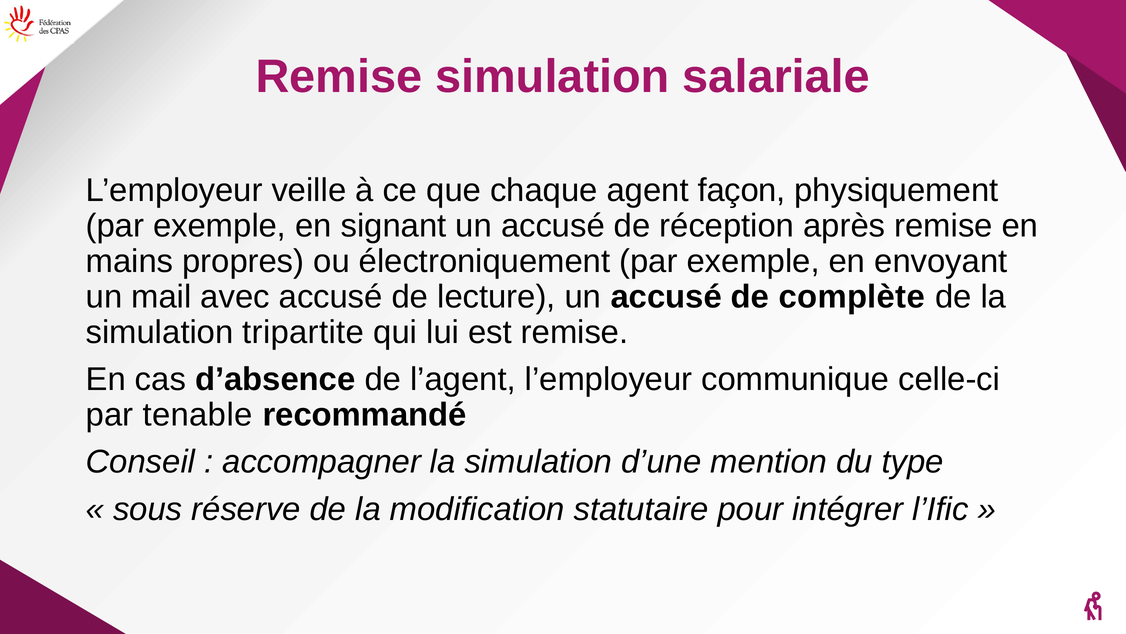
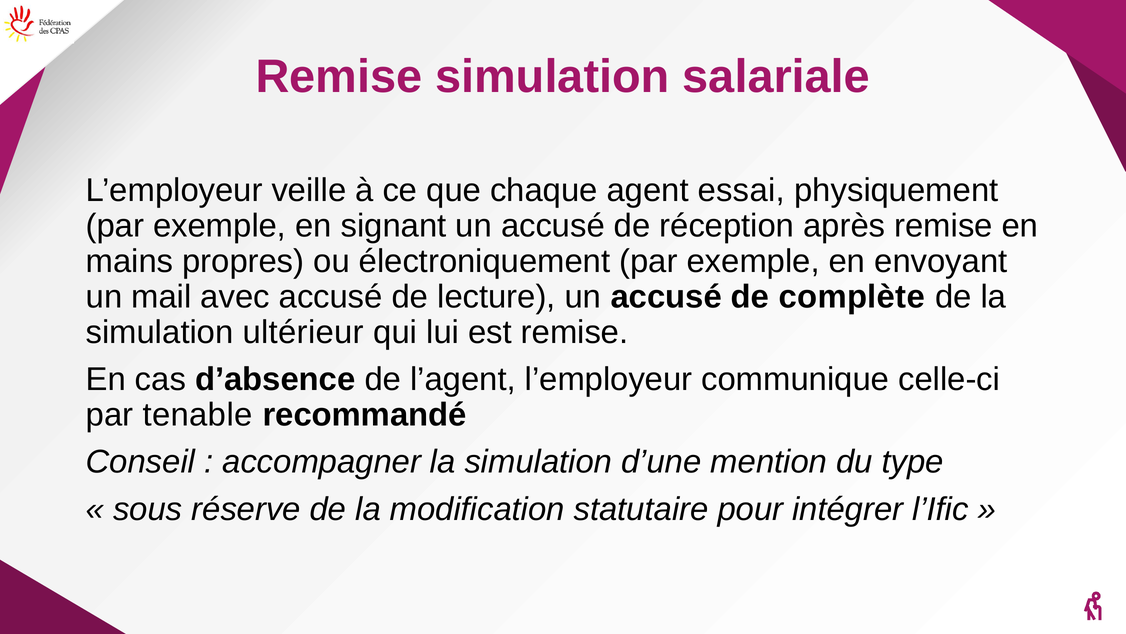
façon: façon -> essai
tripartite: tripartite -> ultérieur
